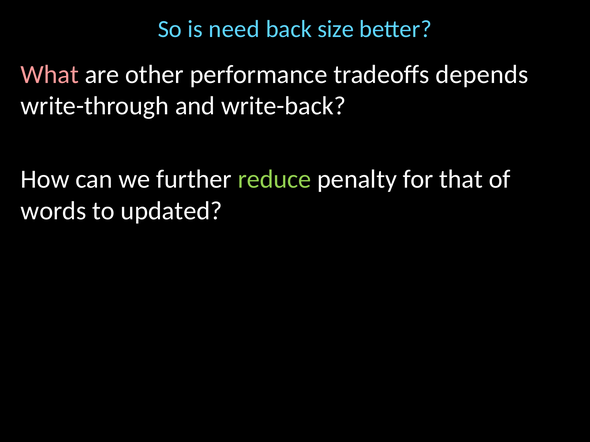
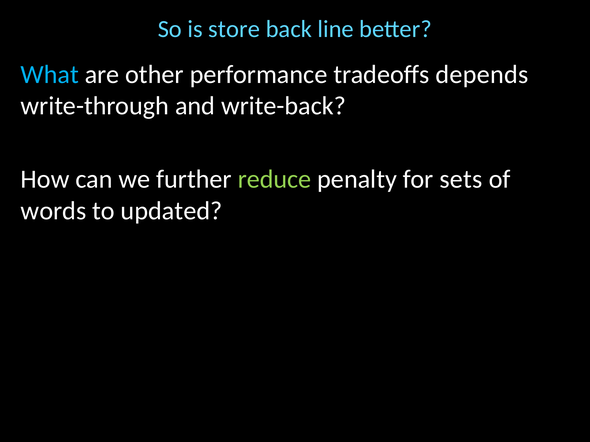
need: need -> store
size: size -> line
What colour: pink -> light blue
that: that -> sets
